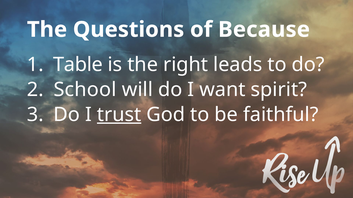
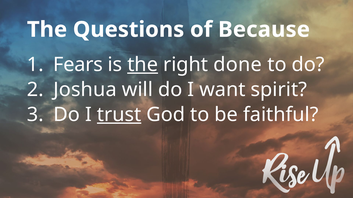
Table: Table -> Fears
the at (143, 65) underline: none -> present
leads: leads -> done
School: School -> Joshua
